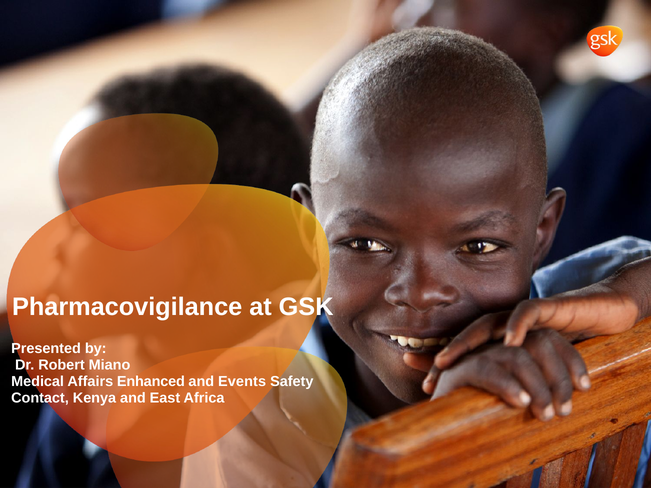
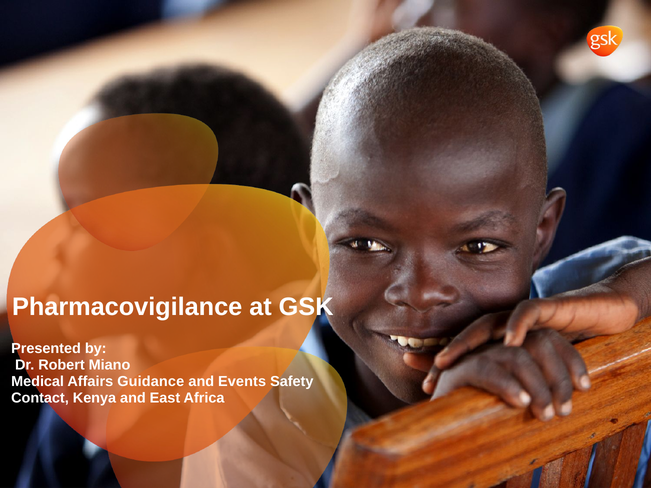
Enhanced: Enhanced -> Guidance
